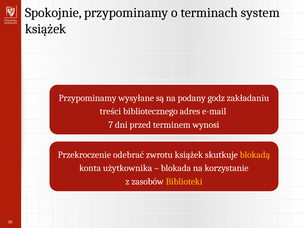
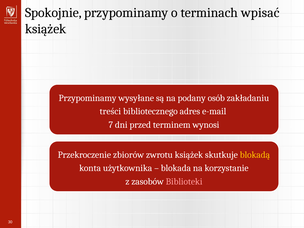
system: system -> wpisać
godz: godz -> osób
odebrać: odebrać -> zbiorów
Biblioteki colour: yellow -> pink
